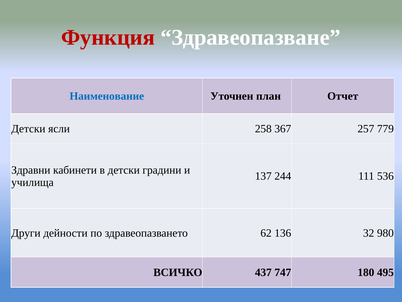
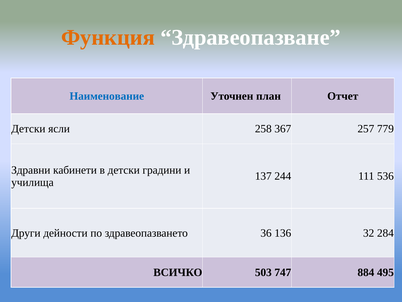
Функция colour: red -> orange
62: 62 -> 36
980: 980 -> 284
437: 437 -> 503
180: 180 -> 884
